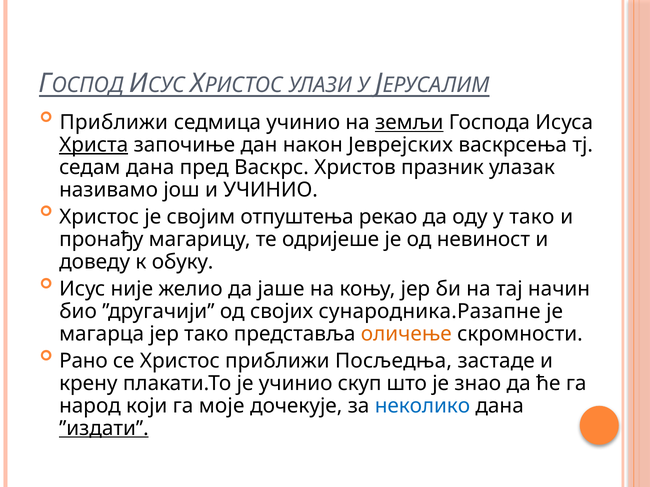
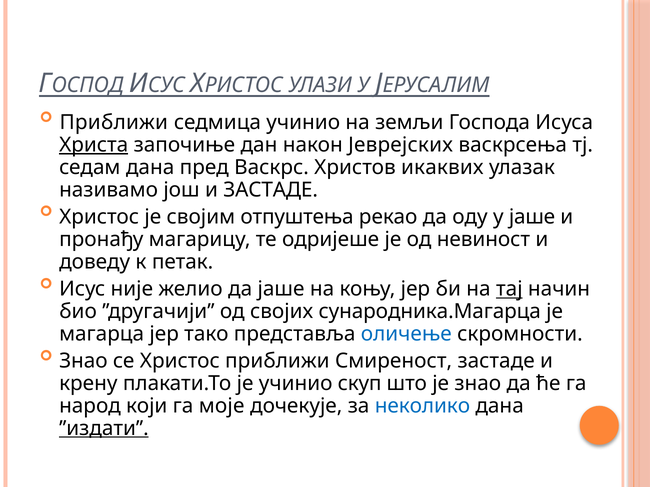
земљи underline: present -> none
празник: празник -> икаквих
и УЧИНИО: УЧИНИО -> ЗАСТАДЕ
у тако: тако -> јаше
обуку: обуку -> петак
тај underline: none -> present
сународника.Разапне: сународника.Разапне -> сународника.Магарца
оличење colour: orange -> blue
Рано at (83, 361): Рано -> Знао
Посљедња: Посљедња -> Смиреност
